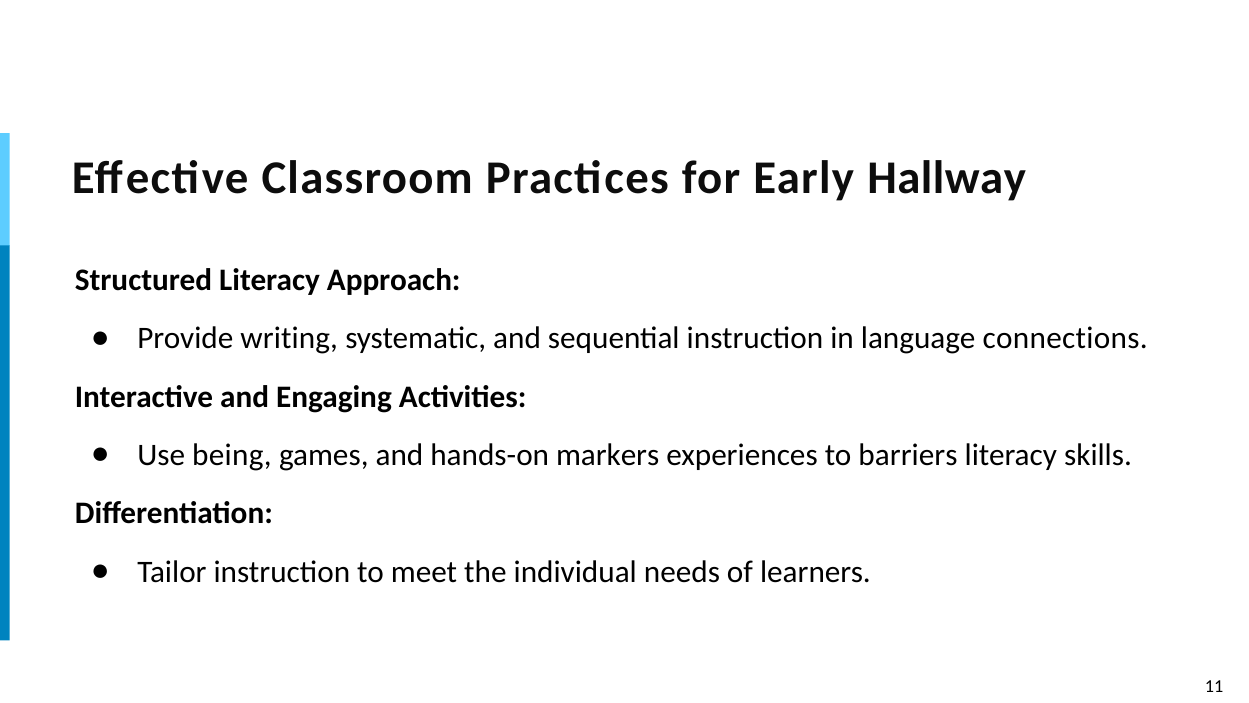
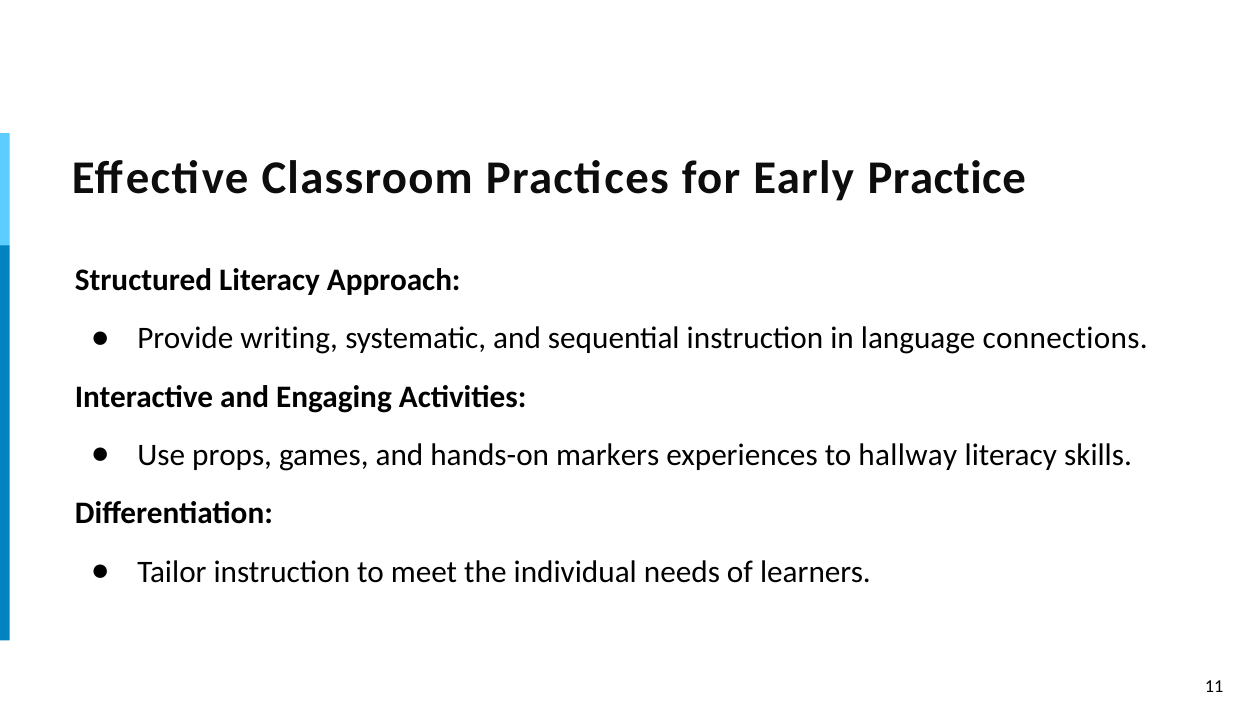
Hallway: Hallway -> Practice
being: being -> props
barriers: barriers -> hallway
